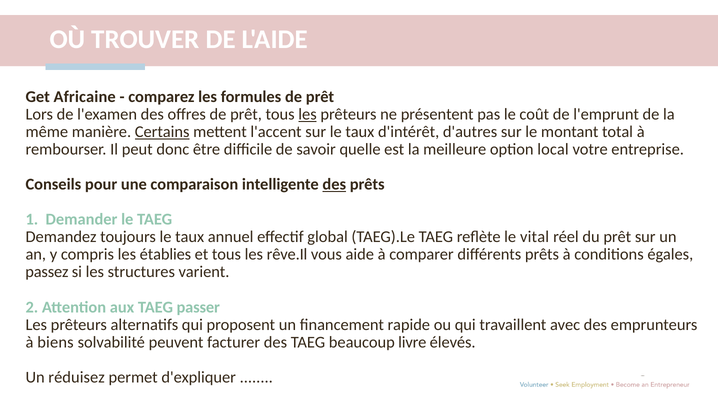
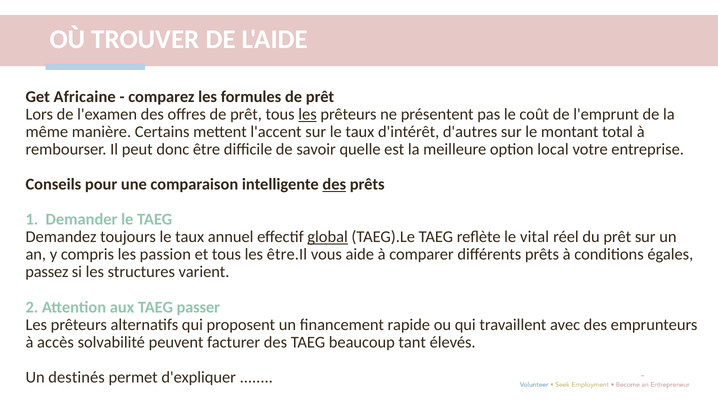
Certains underline: present -> none
global underline: none -> present
établies: établies -> passion
rêve.Il: rêve.Il -> être.Il
biens: biens -> accès
livre: livre -> tant
réduisez: réduisez -> destinés
